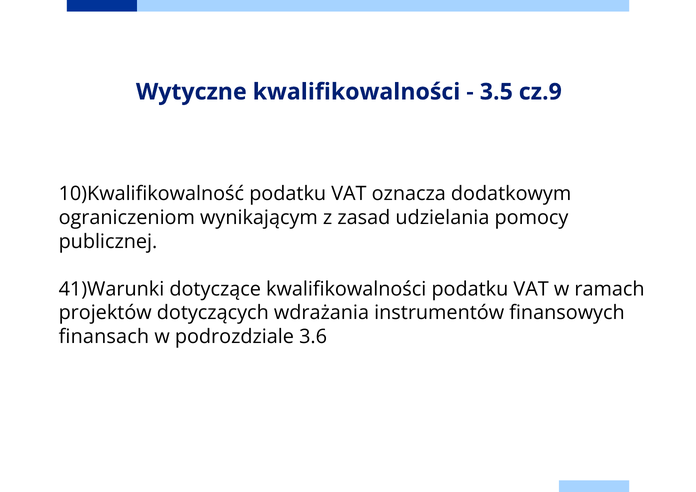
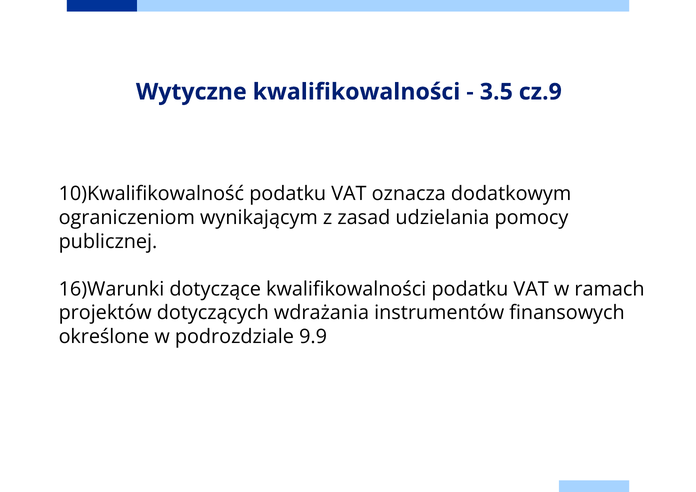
41)Warunki: 41)Warunki -> 16)Warunki
finansach: finansach -> określone
3.6: 3.6 -> 9.9
